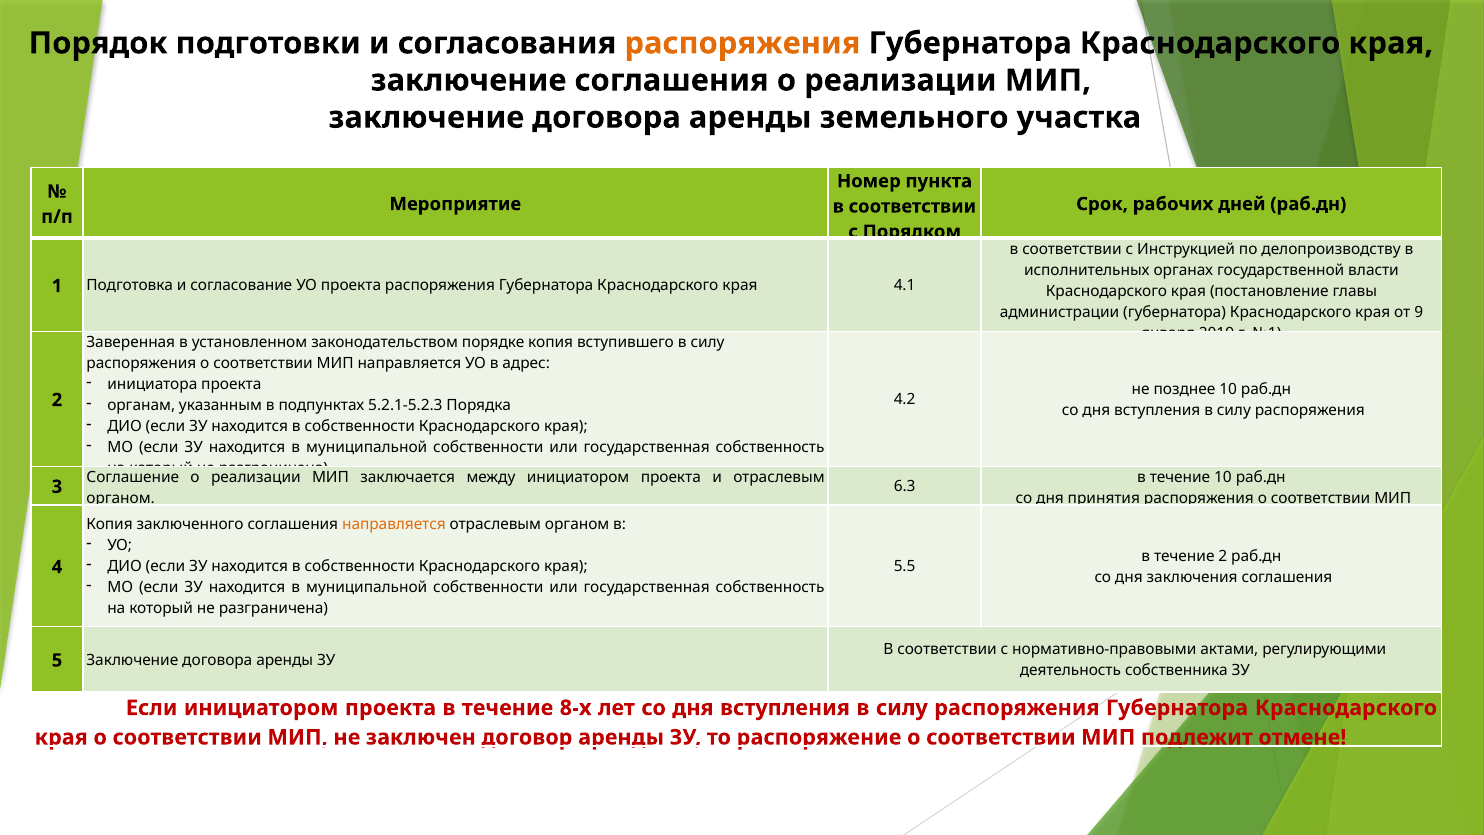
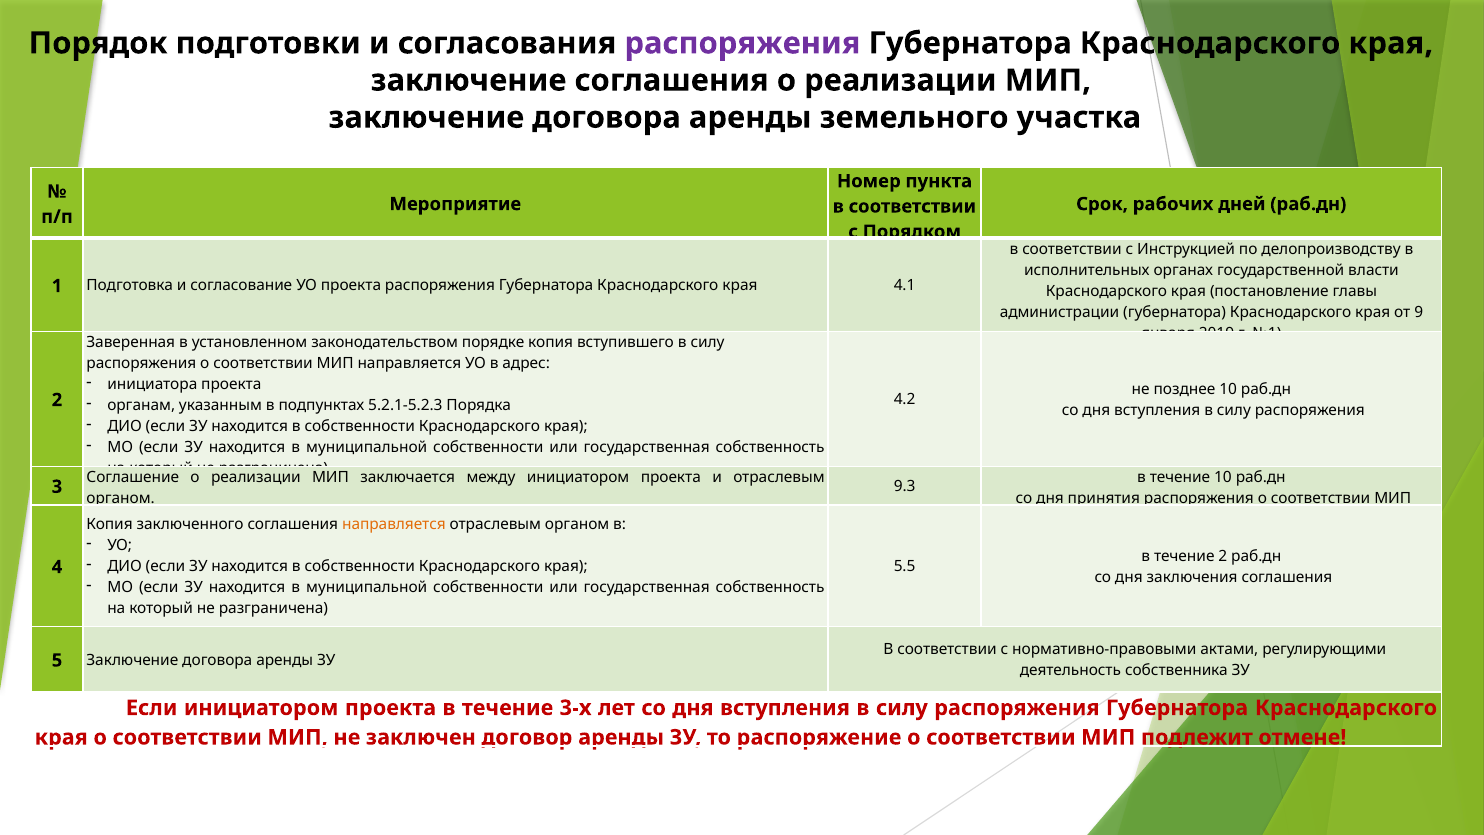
распоряжения at (742, 43) colour: orange -> purple
6.3: 6.3 -> 9.3
8-х: 8-х -> 3-х
